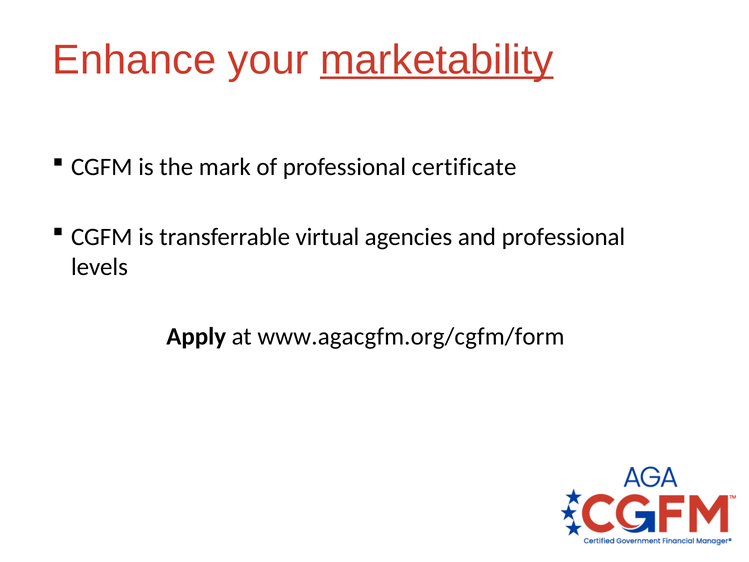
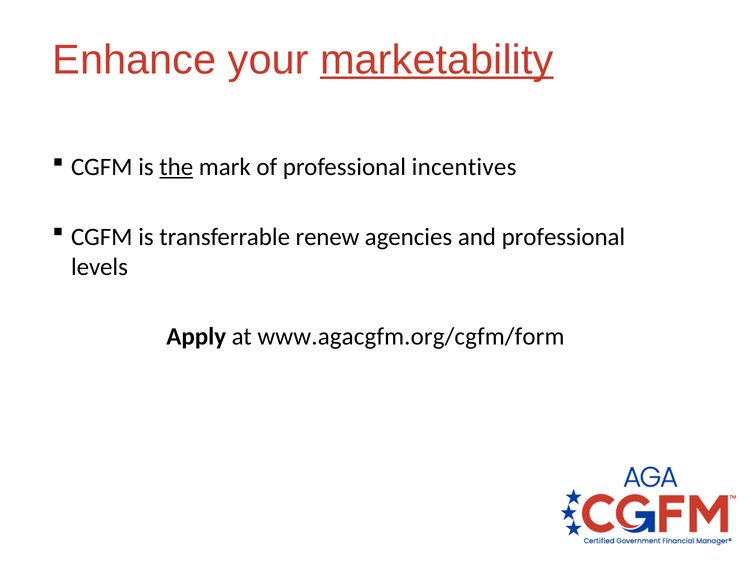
the underline: none -> present
certificate: certificate -> incentives
virtual: virtual -> renew
